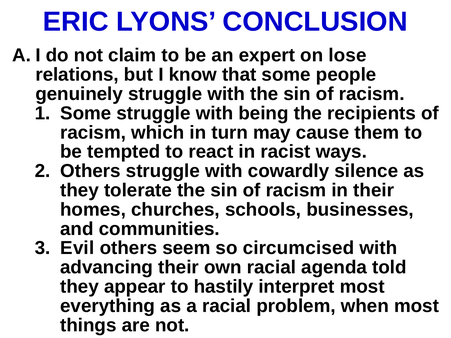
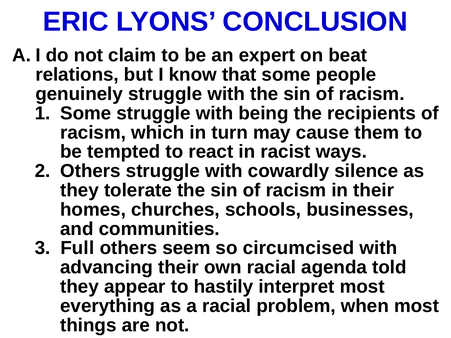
lose: lose -> beat
Evil: Evil -> Full
